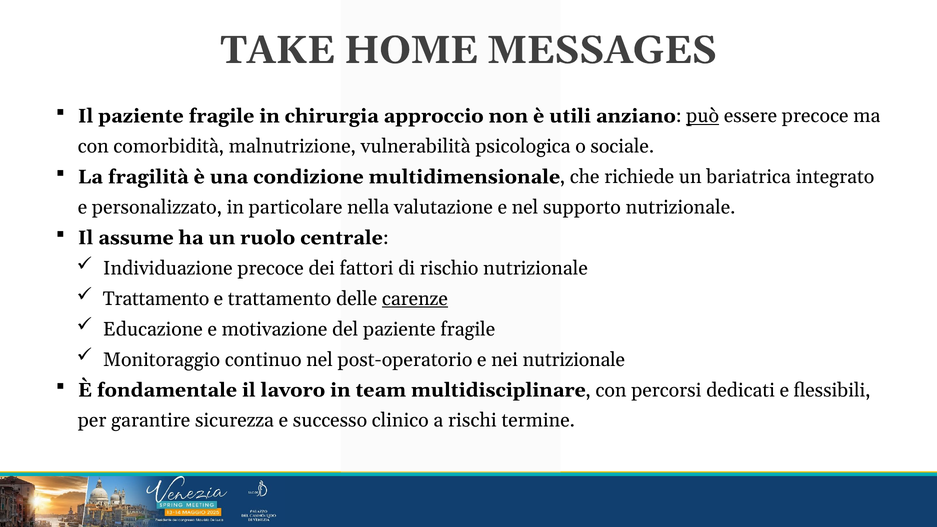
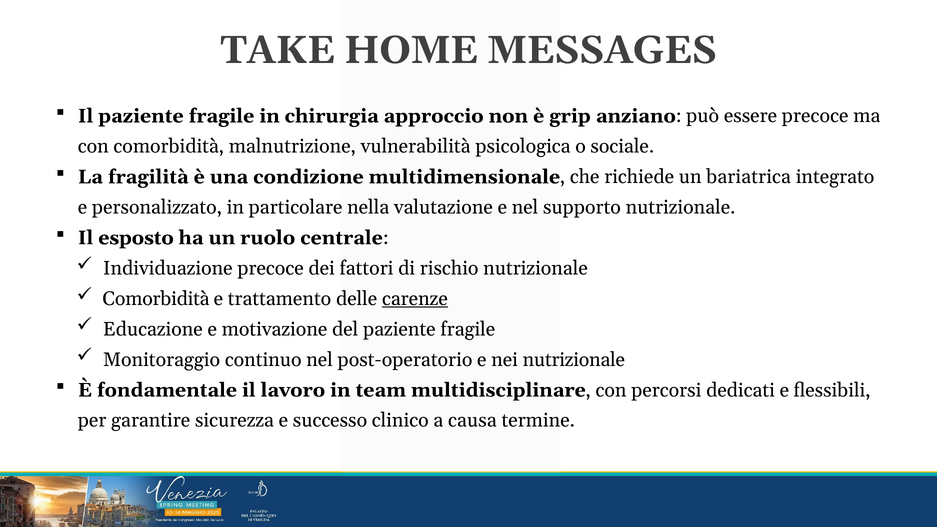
utili: utili -> grip
può underline: present -> none
assume: assume -> esposto
Trattamento at (156, 299): Trattamento -> Comorbidità
rischi: rischi -> causa
